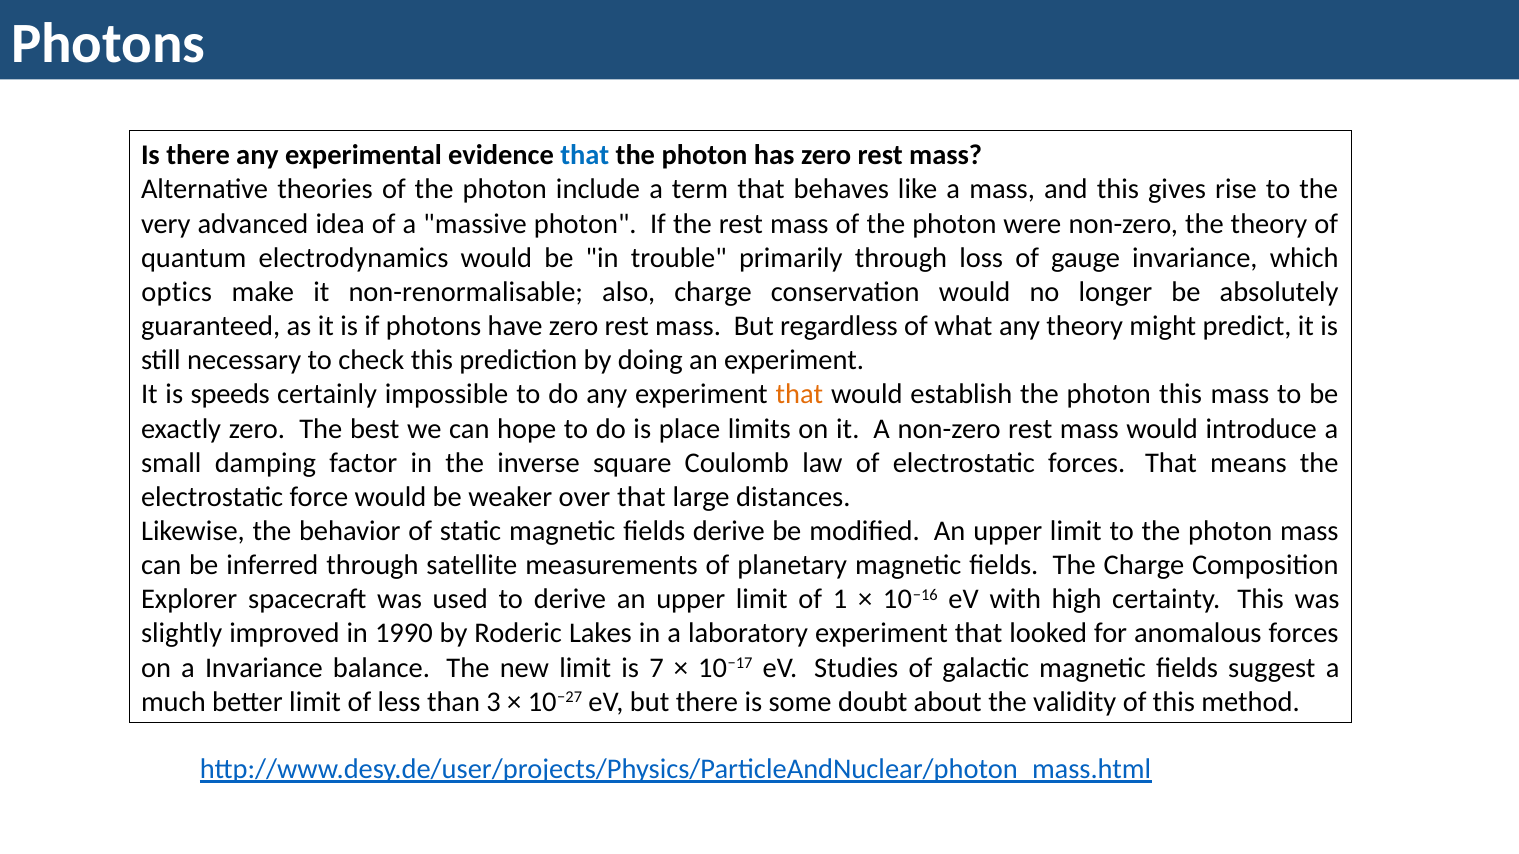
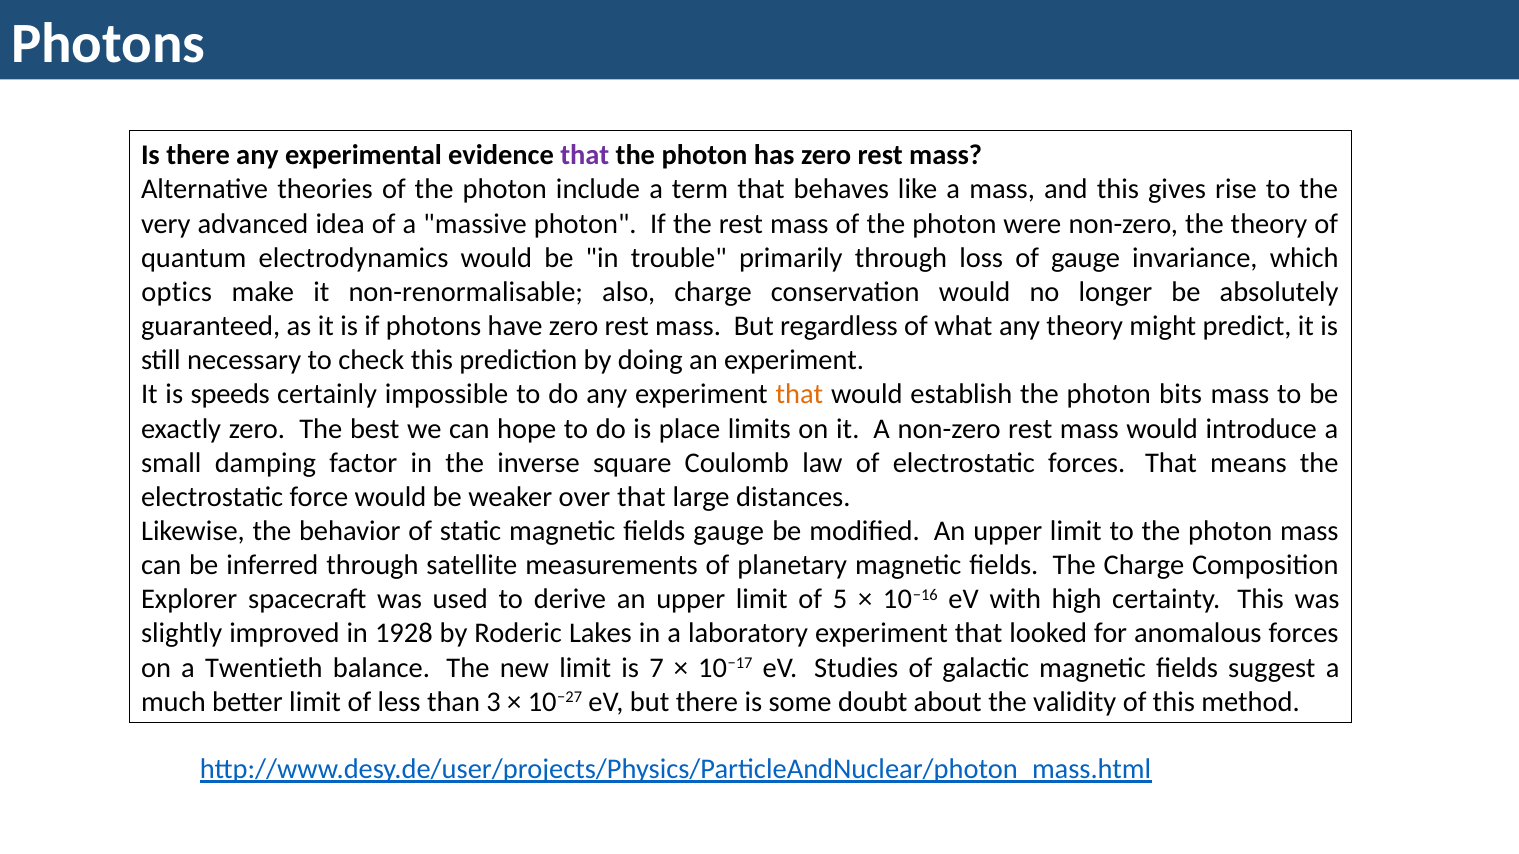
that at (585, 155) colour: blue -> purple
photon this: this -> bits
fields derive: derive -> gauge
1: 1 -> 5
1990: 1990 -> 1928
a Invariance: Invariance -> Twentieth
